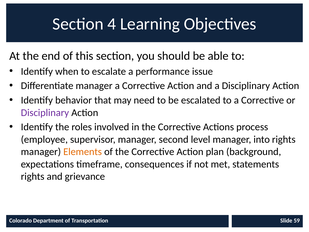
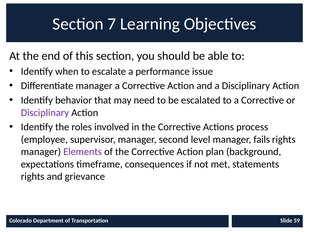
4: 4 -> 7
into: into -> fails
Elements colour: orange -> purple
